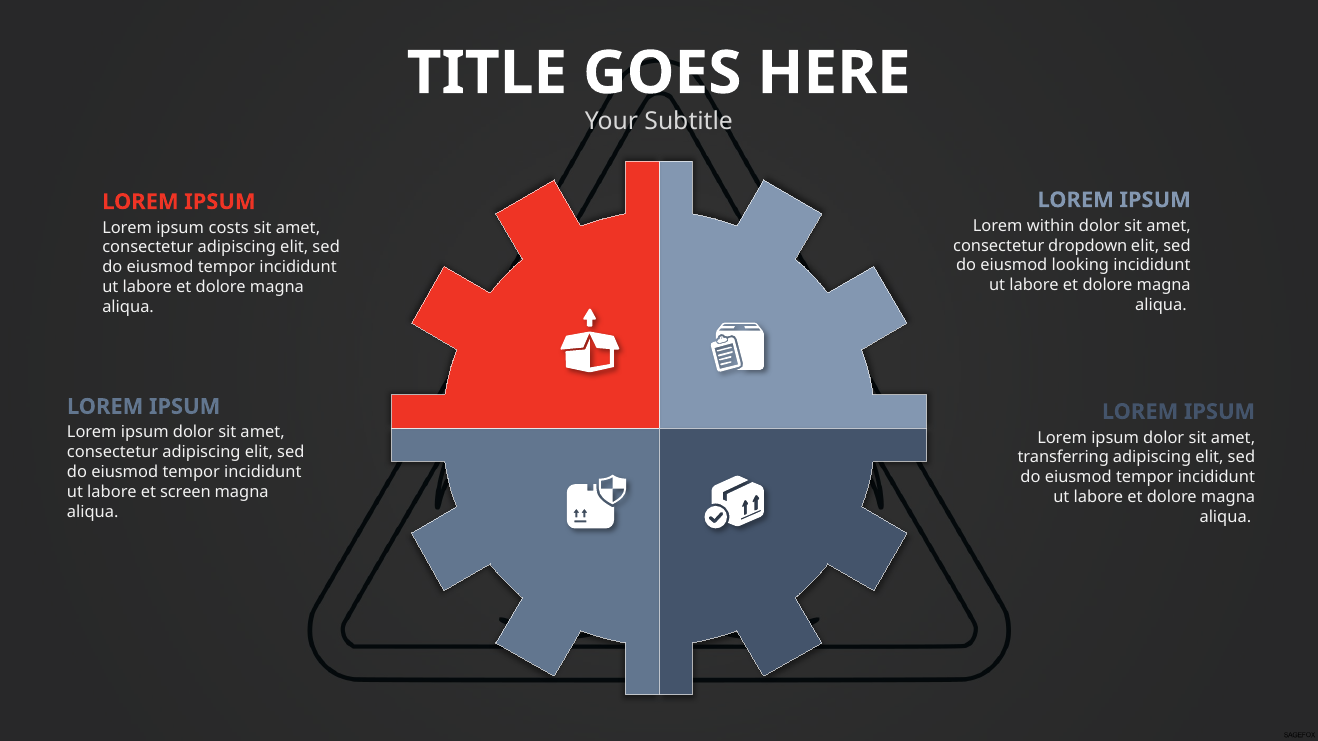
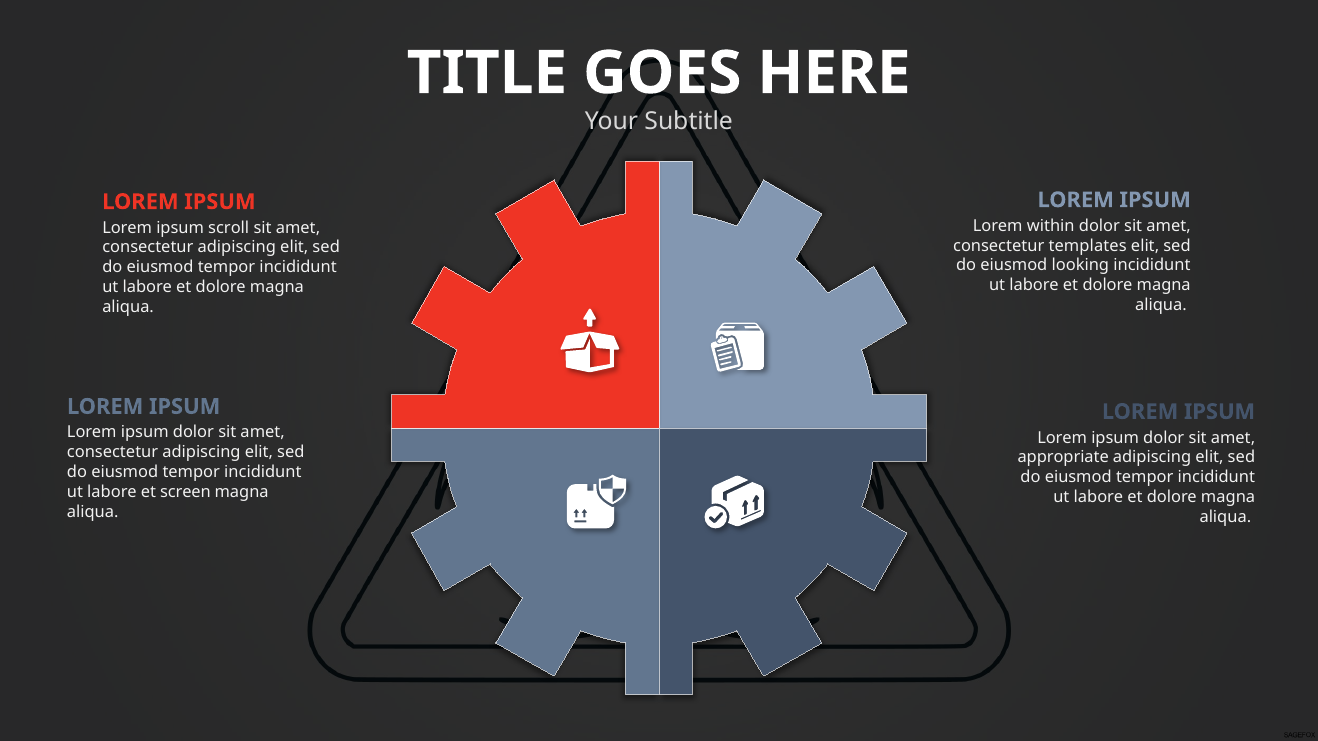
costs: costs -> scroll
dropdown: dropdown -> templates
transferring: transferring -> appropriate
